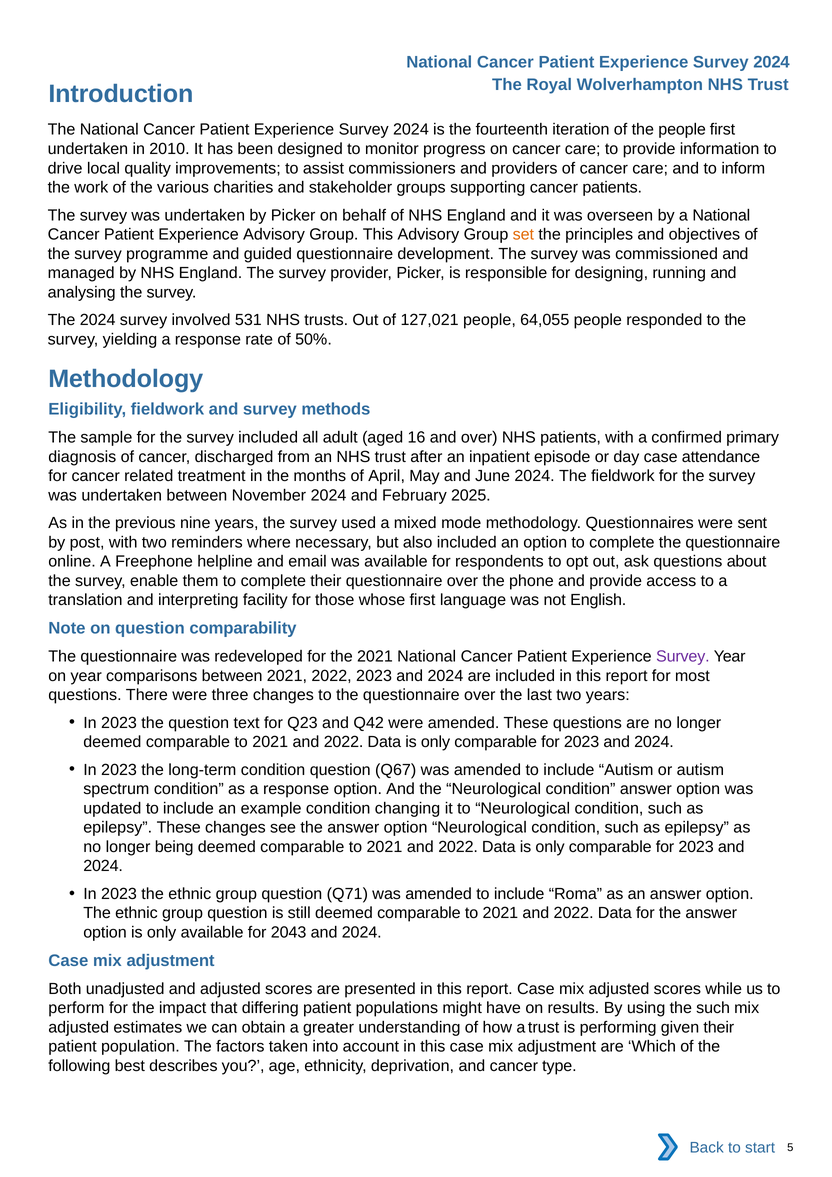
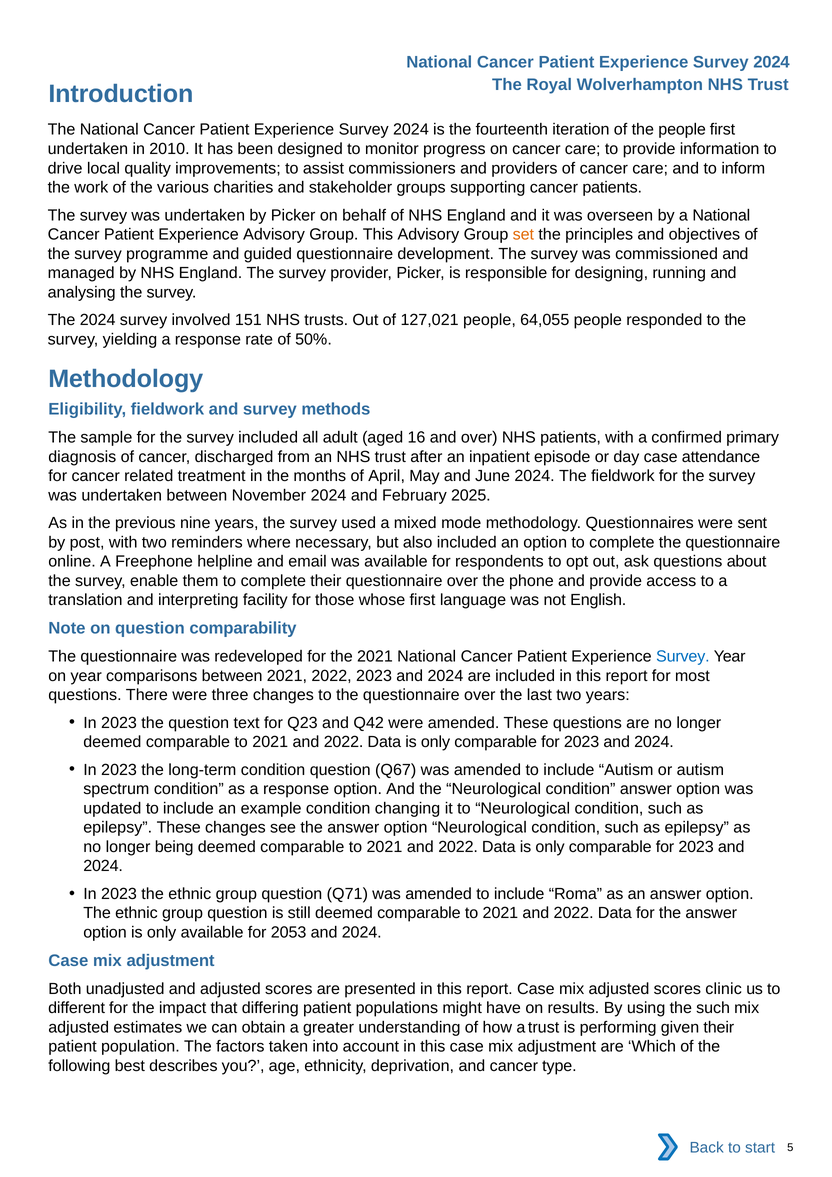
531: 531 -> 151
Survey at (683, 657) colour: purple -> blue
2043: 2043 -> 2053
while: while -> clinic
perform: perform -> different
